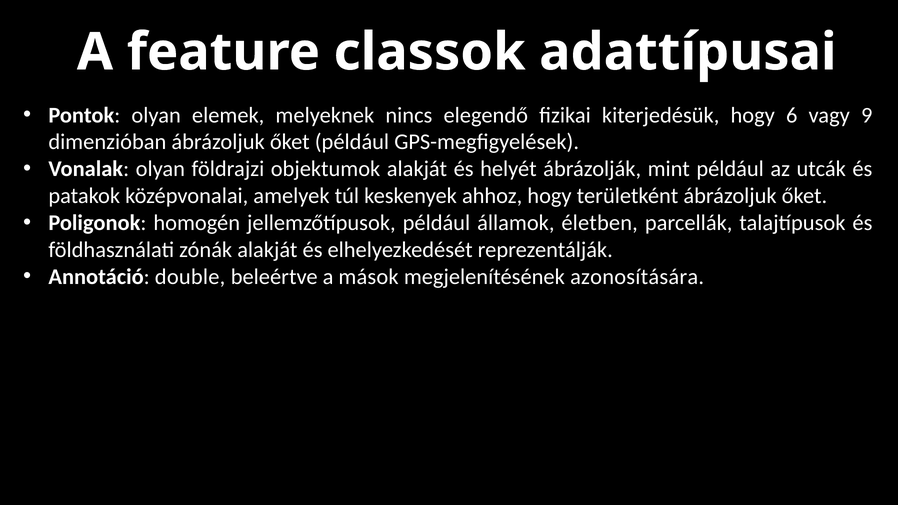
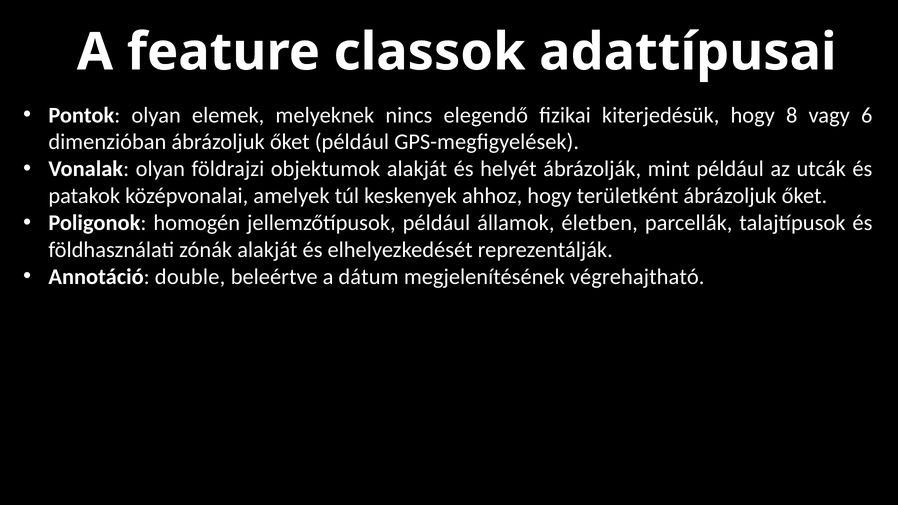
6: 6 -> 8
9: 9 -> 6
mások: mások -> dátum
azonosítására: azonosítására -> végrehajtható
